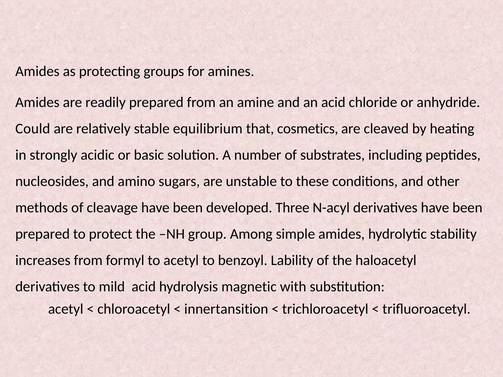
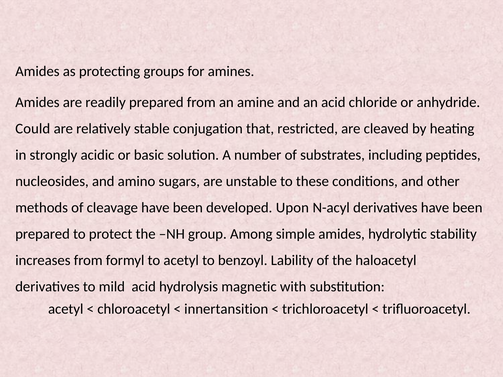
equilibrium: equilibrium -> conjugation
cosmetics: cosmetics -> restricted
Three: Three -> Upon
